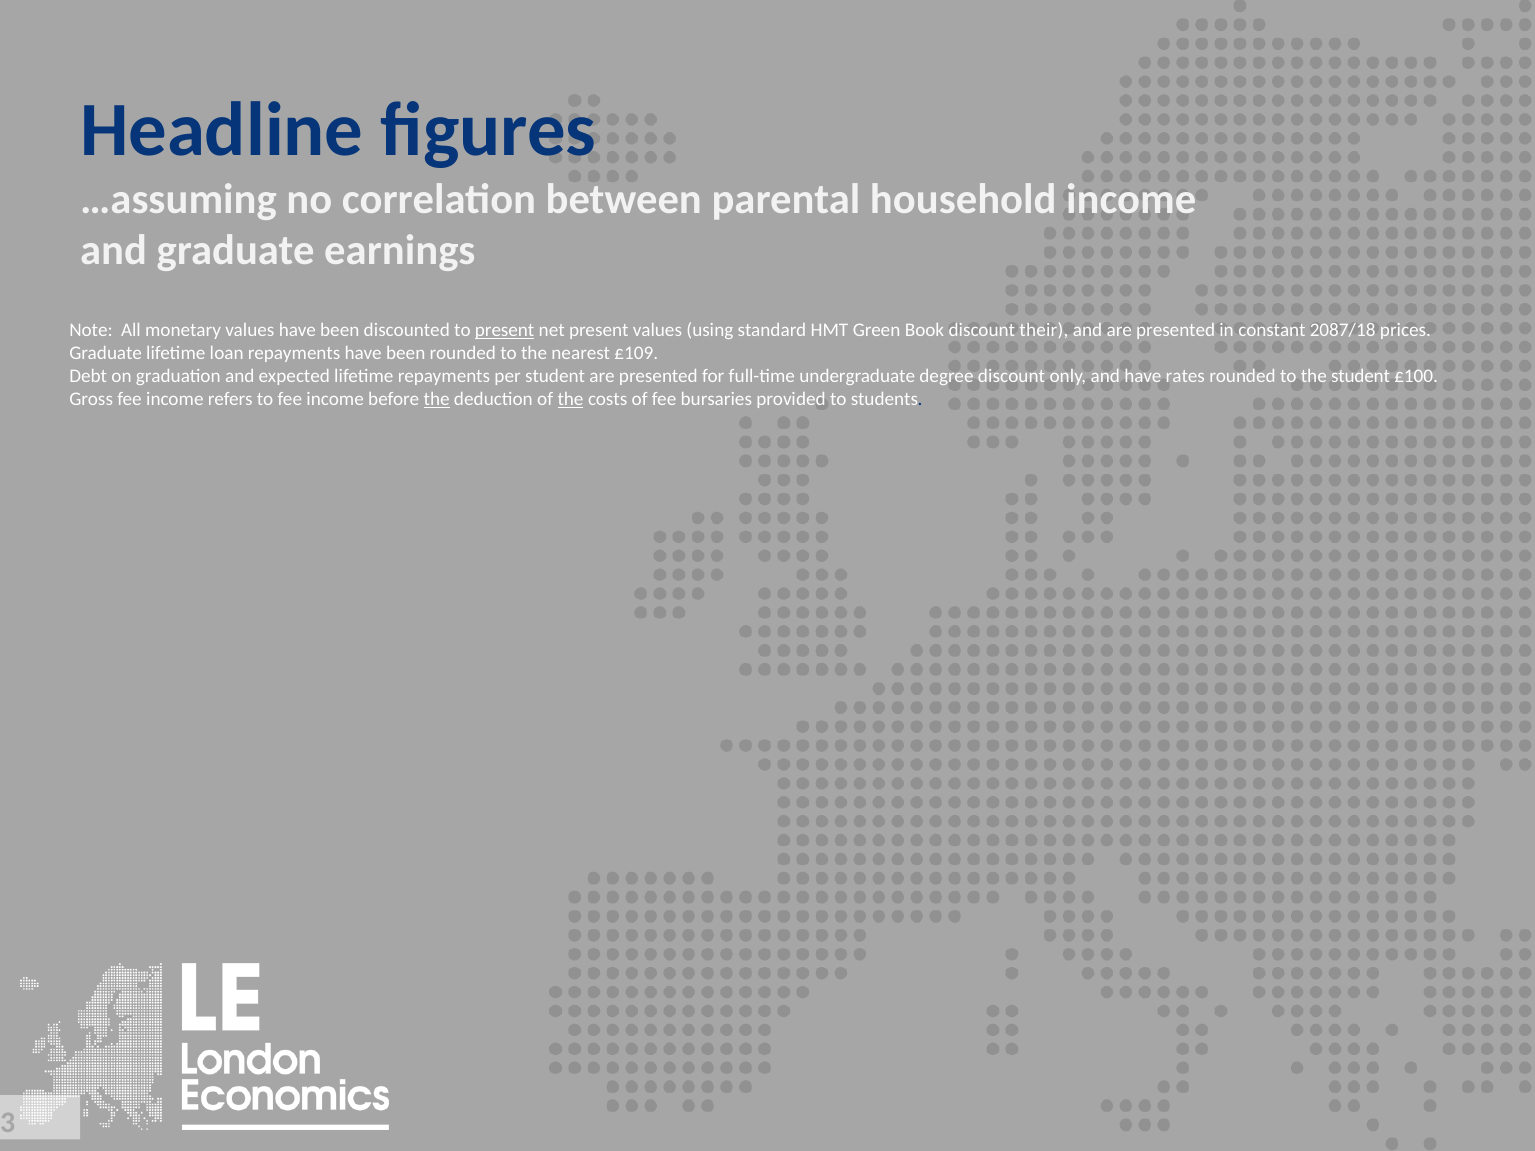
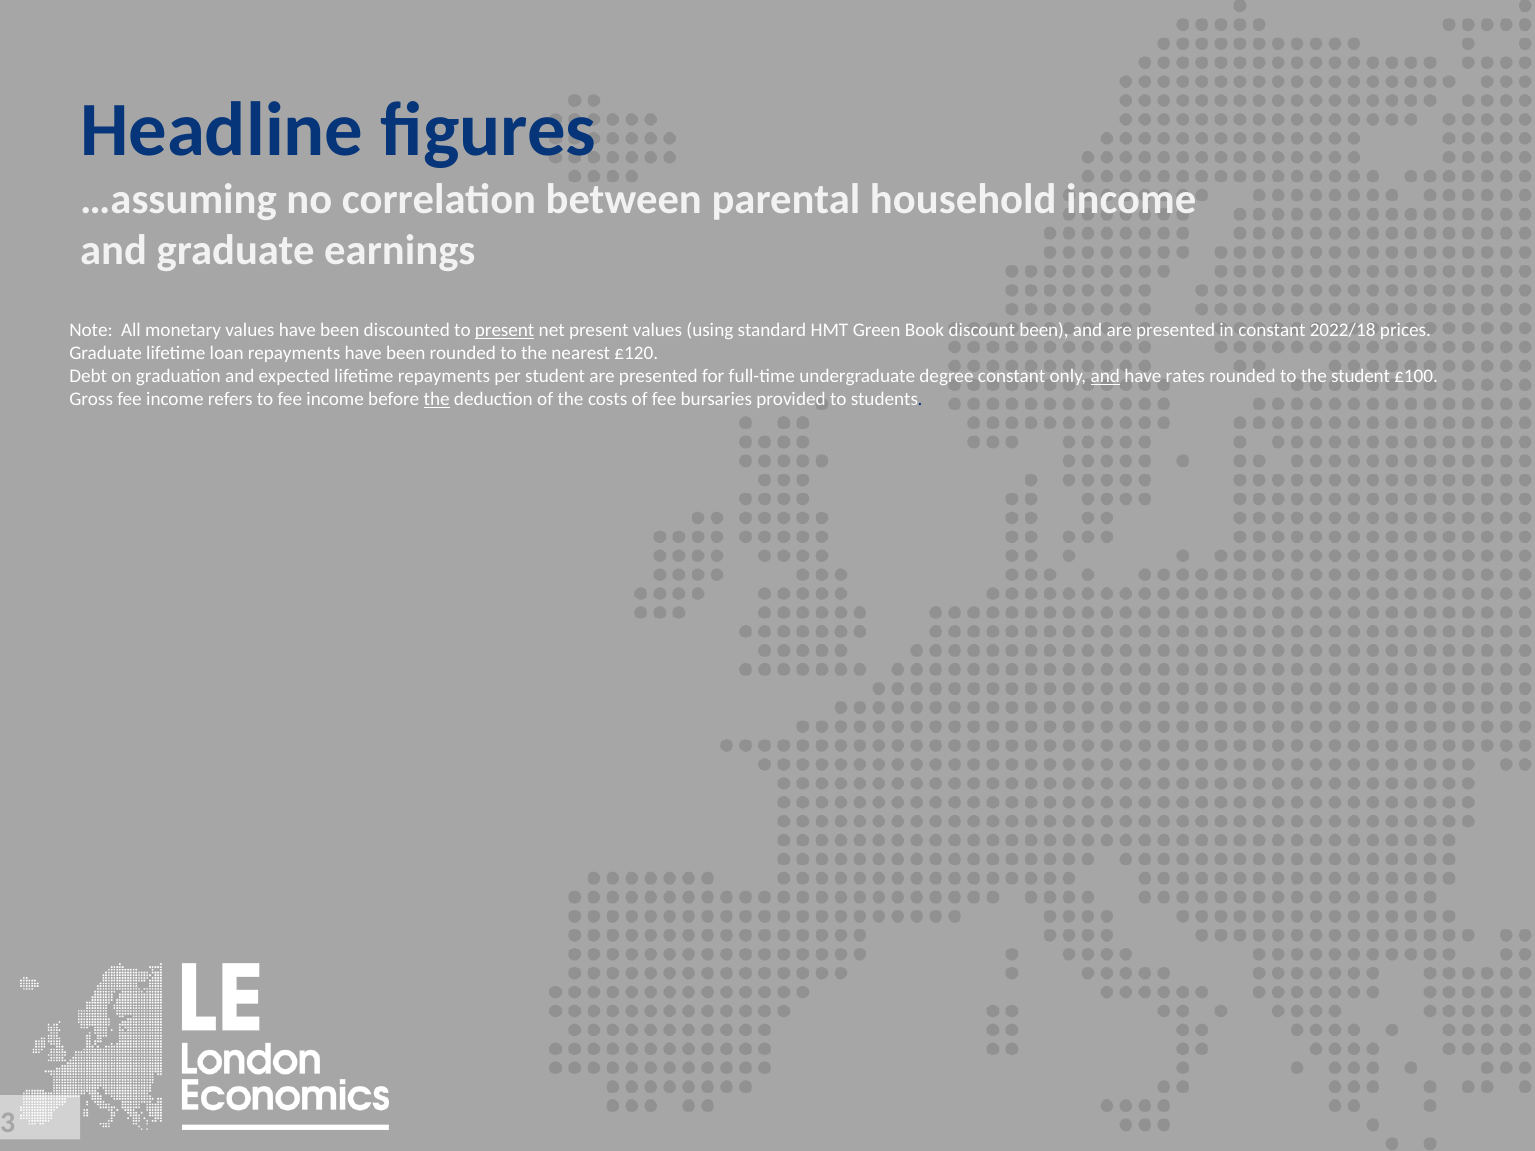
discount their: their -> been
2087/18: 2087/18 -> 2022/18
£109: £109 -> £120
degree discount: discount -> constant
and at (1105, 376) underline: none -> present
the at (571, 399) underline: present -> none
